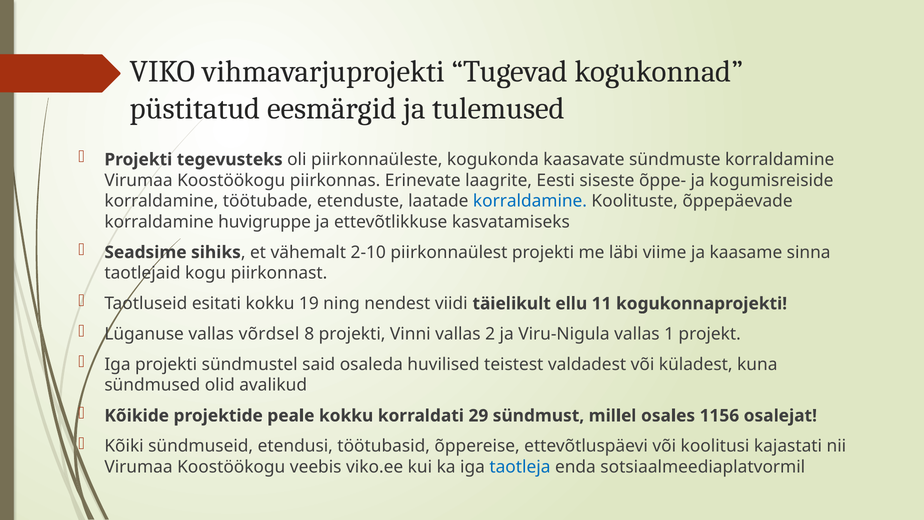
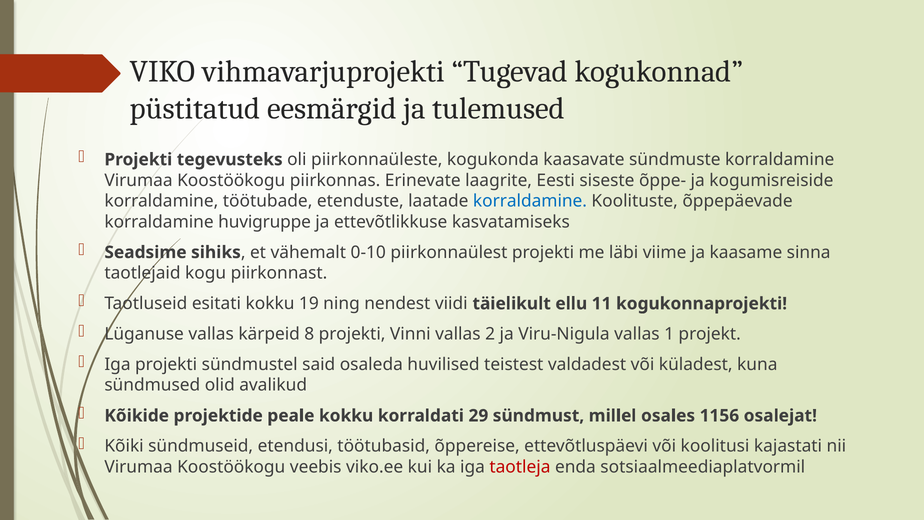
2-10: 2-10 -> 0-10
võrdsel: võrdsel -> kärpeid
taotleja colour: blue -> red
